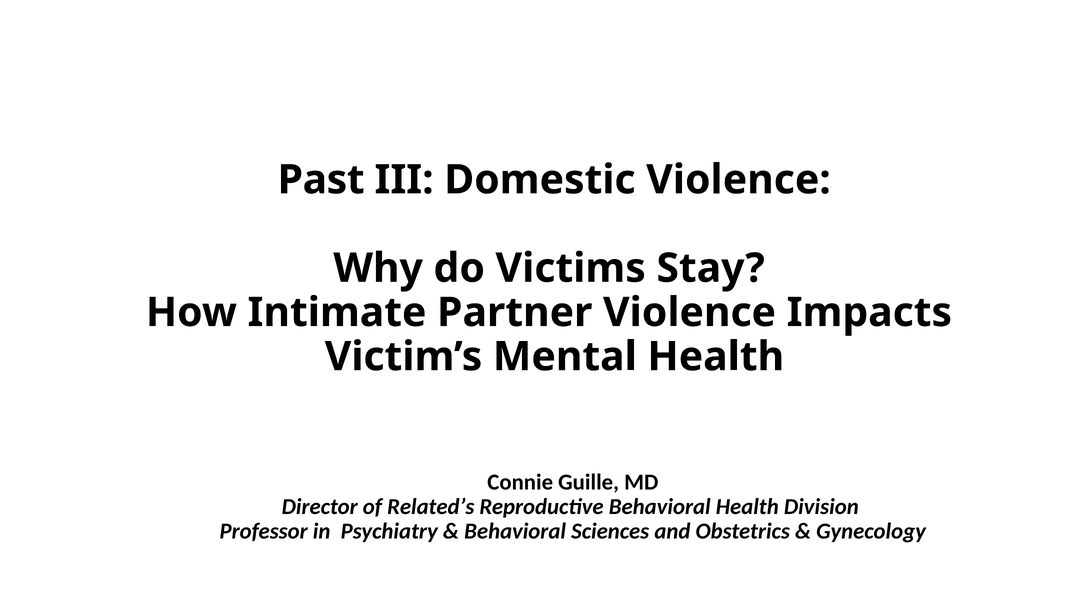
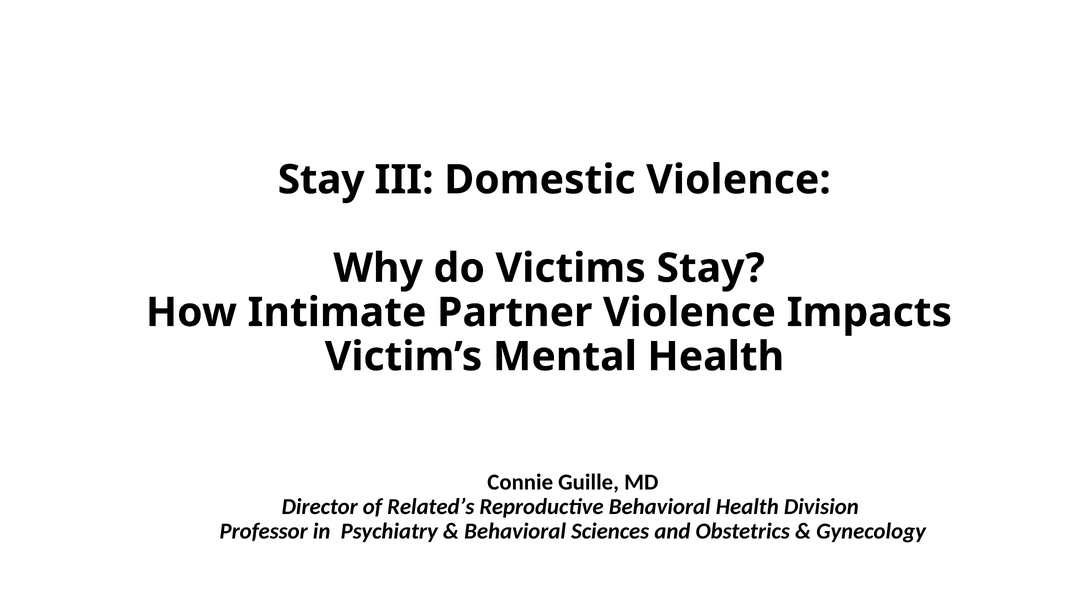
Past at (321, 180): Past -> Stay
